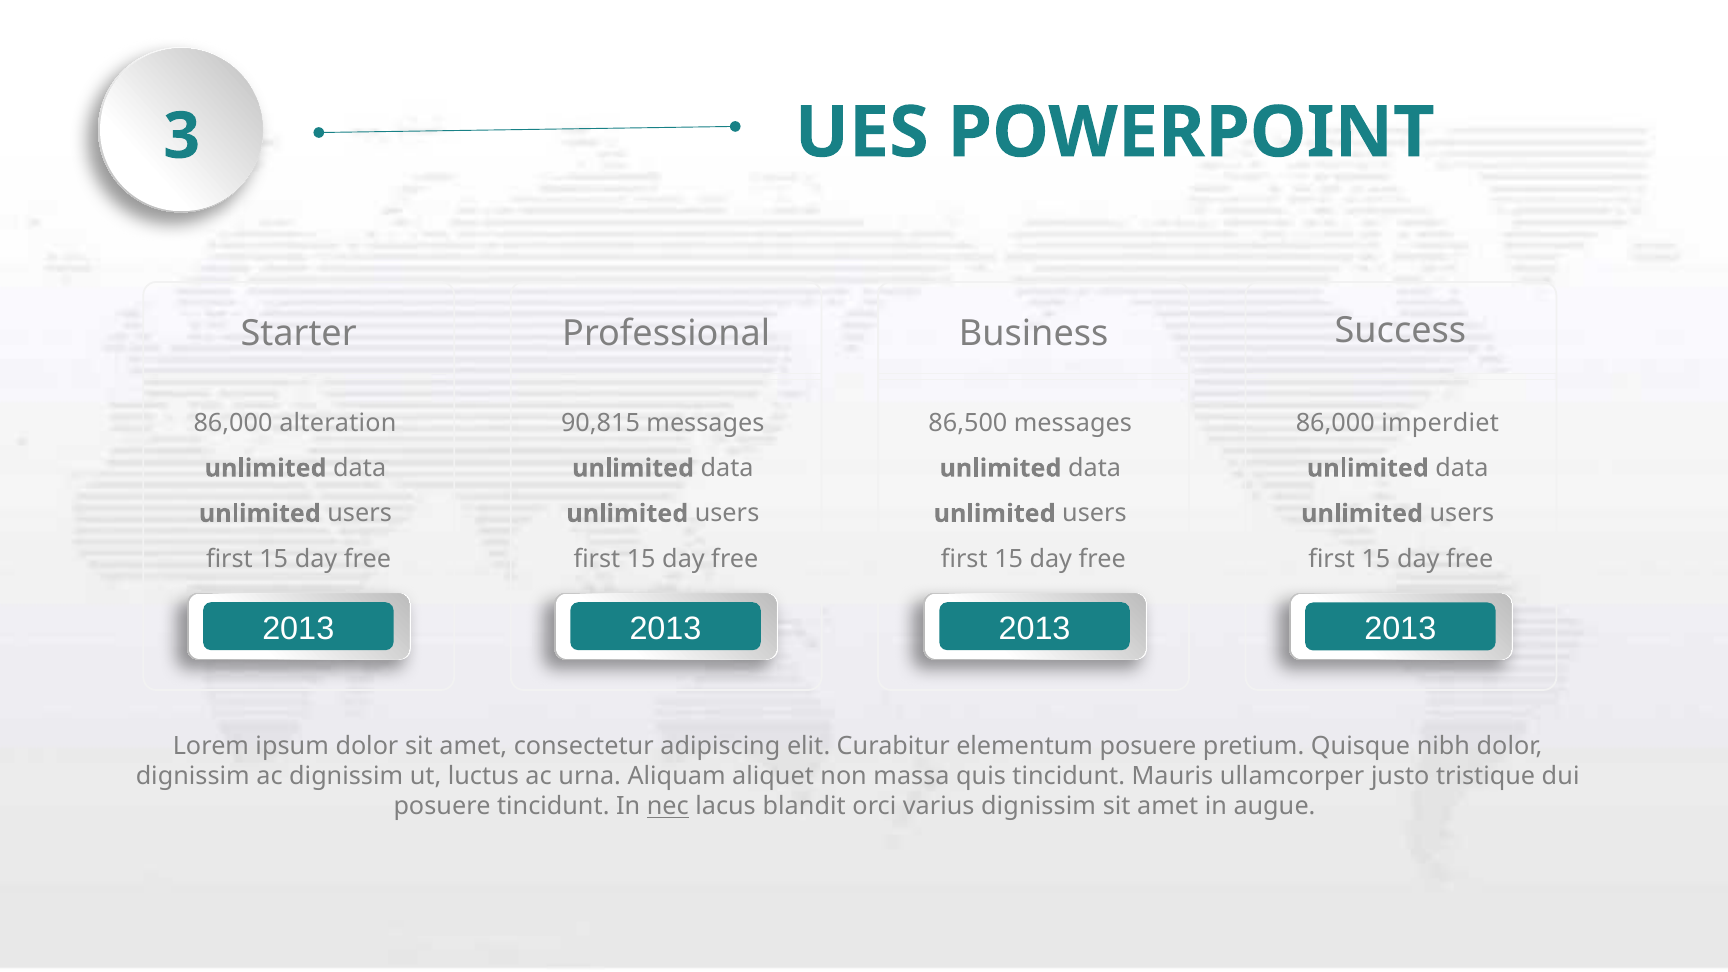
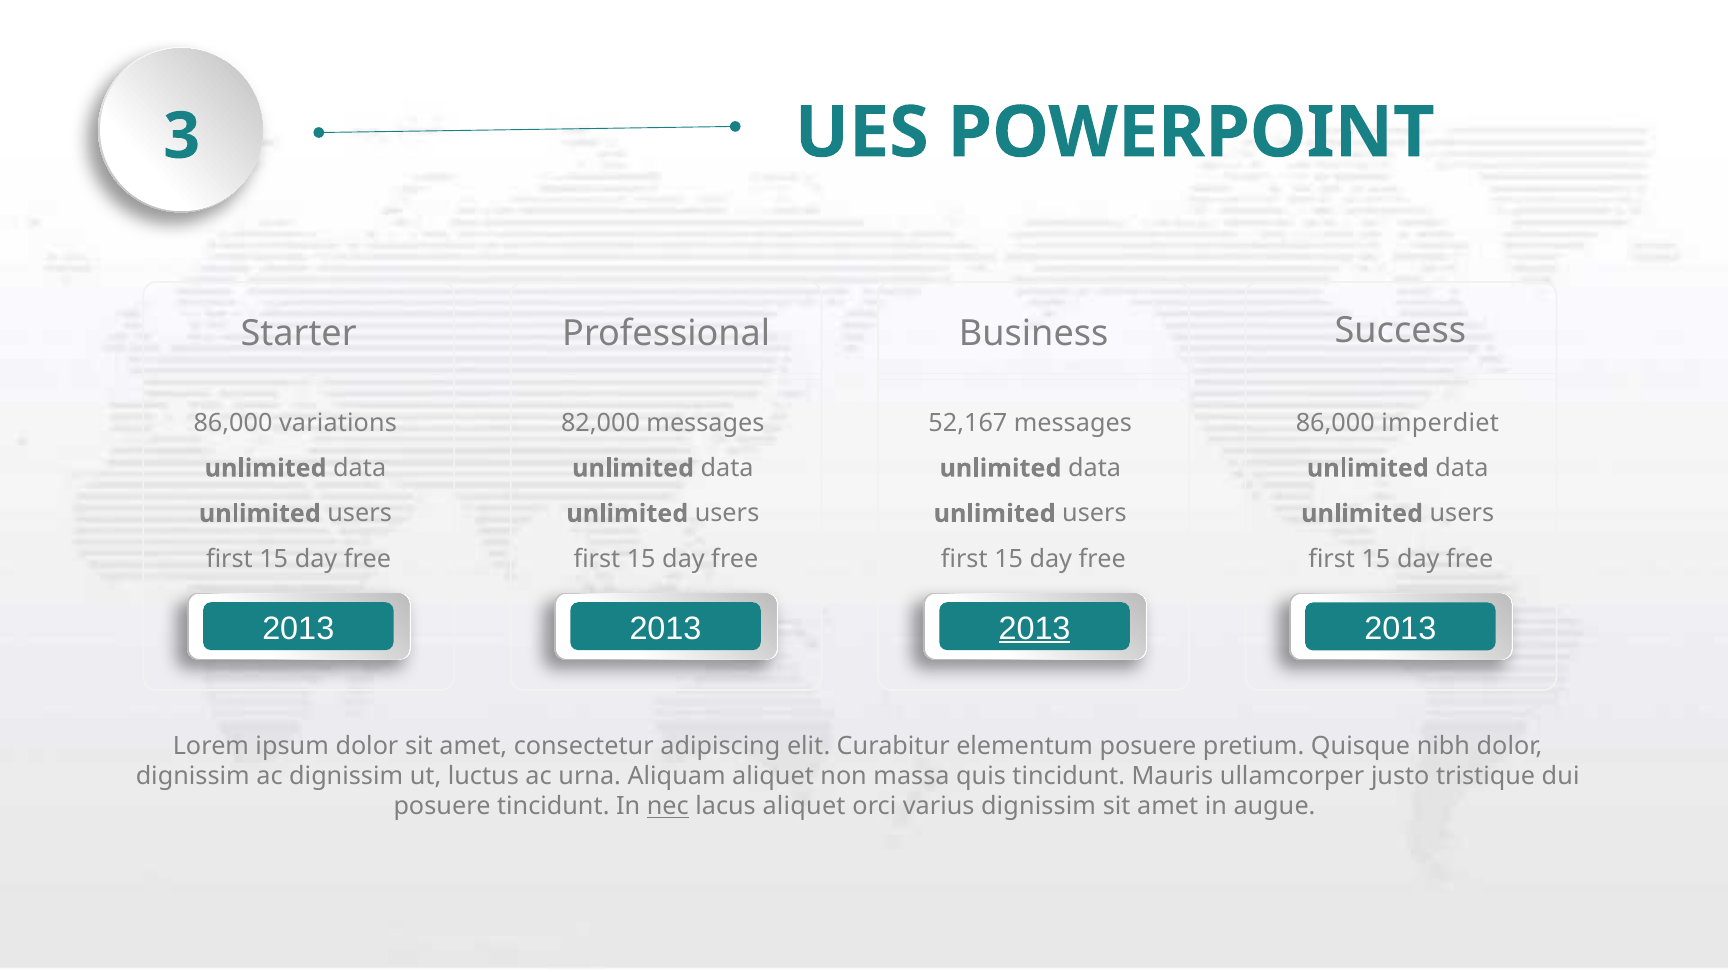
alteration: alteration -> variations
90,815: 90,815 -> 82,000
86,500: 86,500 -> 52,167
2013 at (1035, 628) underline: none -> present
lacus blandit: blandit -> aliquet
